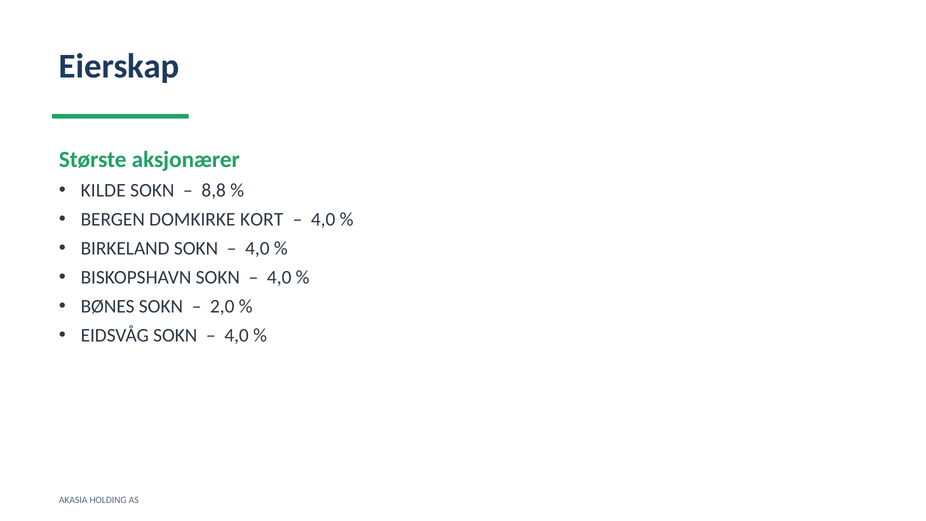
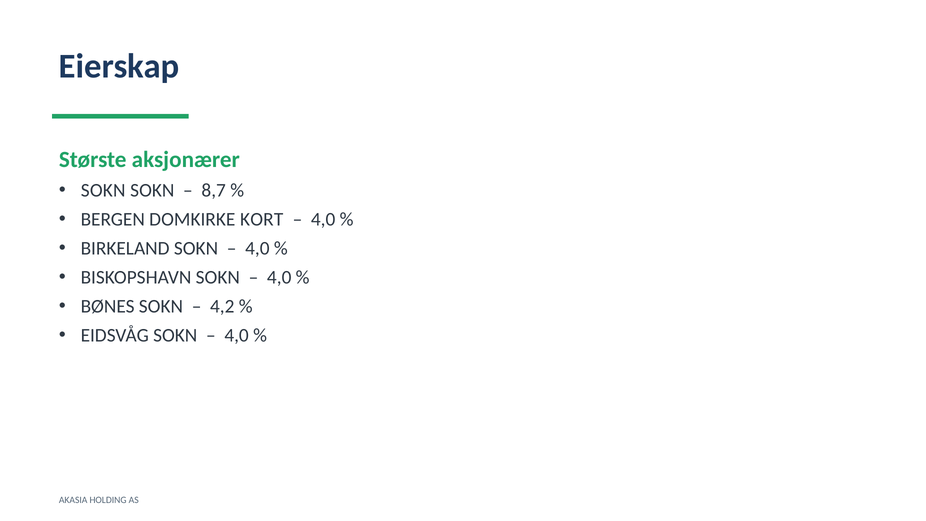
KILDE at (103, 190): KILDE -> SOKN
8,8: 8,8 -> 8,7
2,0: 2,0 -> 4,2
